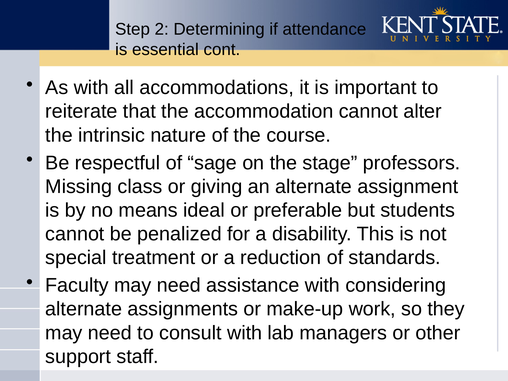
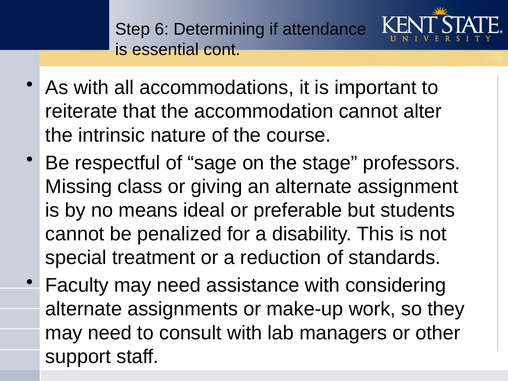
2: 2 -> 6
